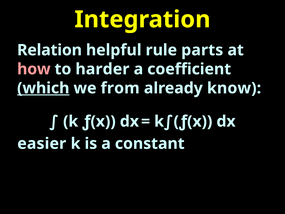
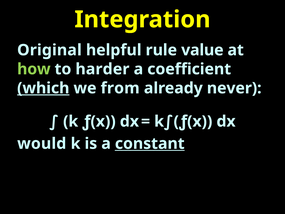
Relation: Relation -> Original
parts: parts -> value
how colour: pink -> light green
know: know -> never
easier: easier -> would
constant underline: none -> present
